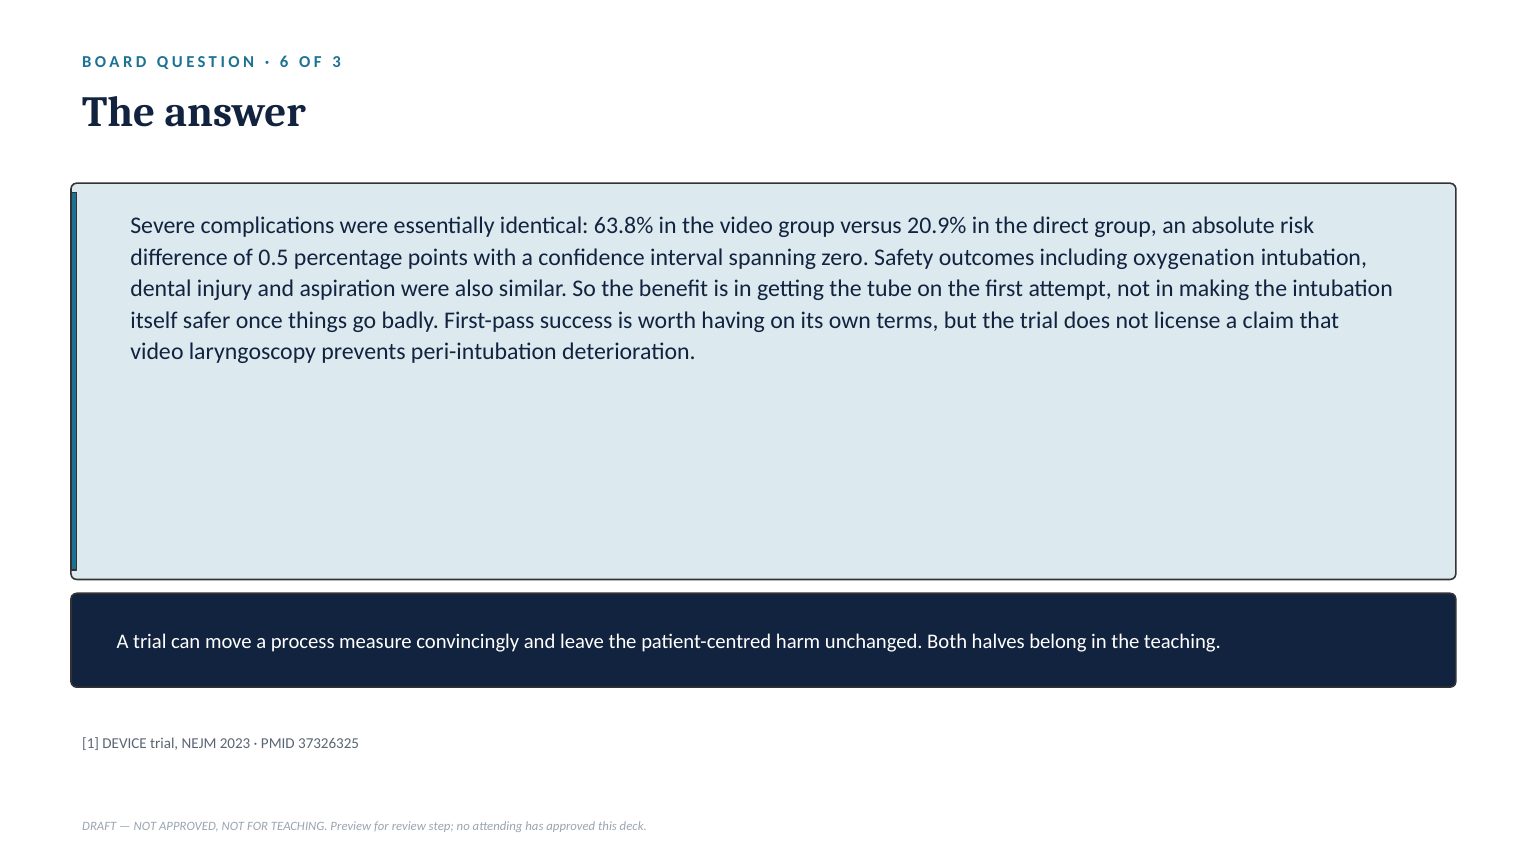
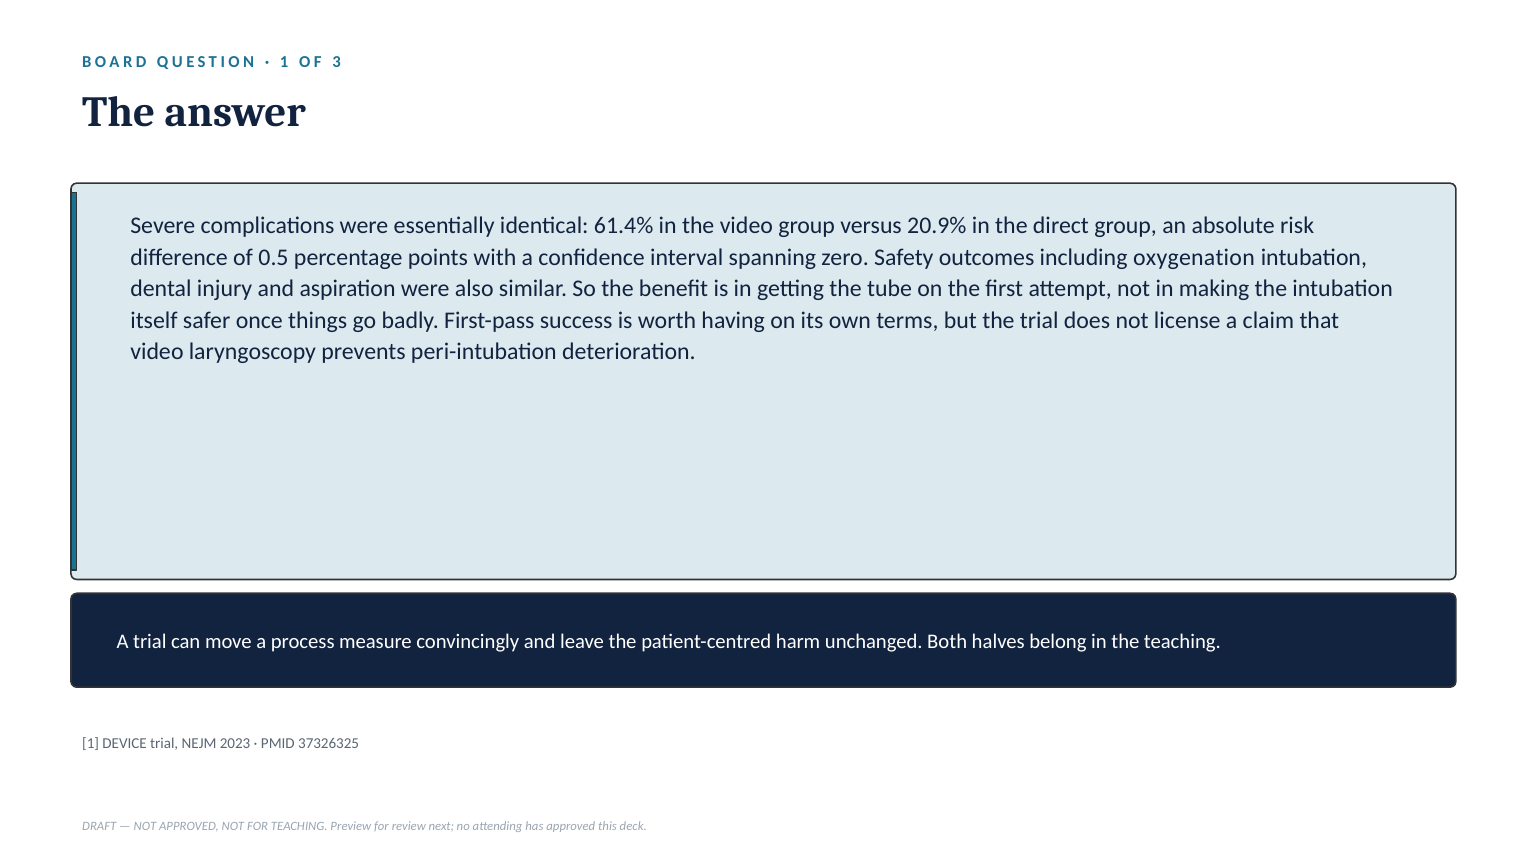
6 at (284, 62): 6 -> 1
63.8%: 63.8% -> 61.4%
step: step -> next
